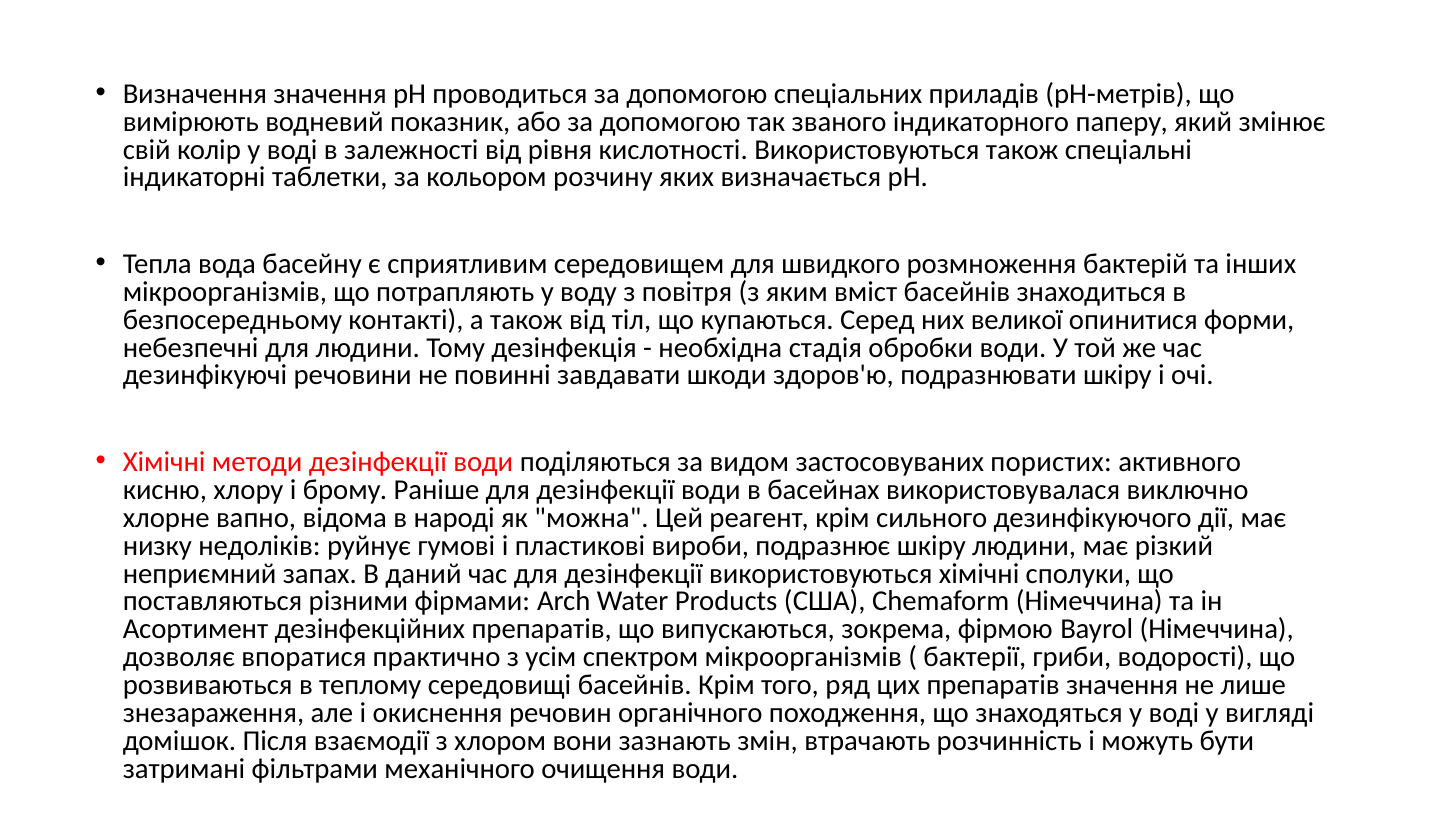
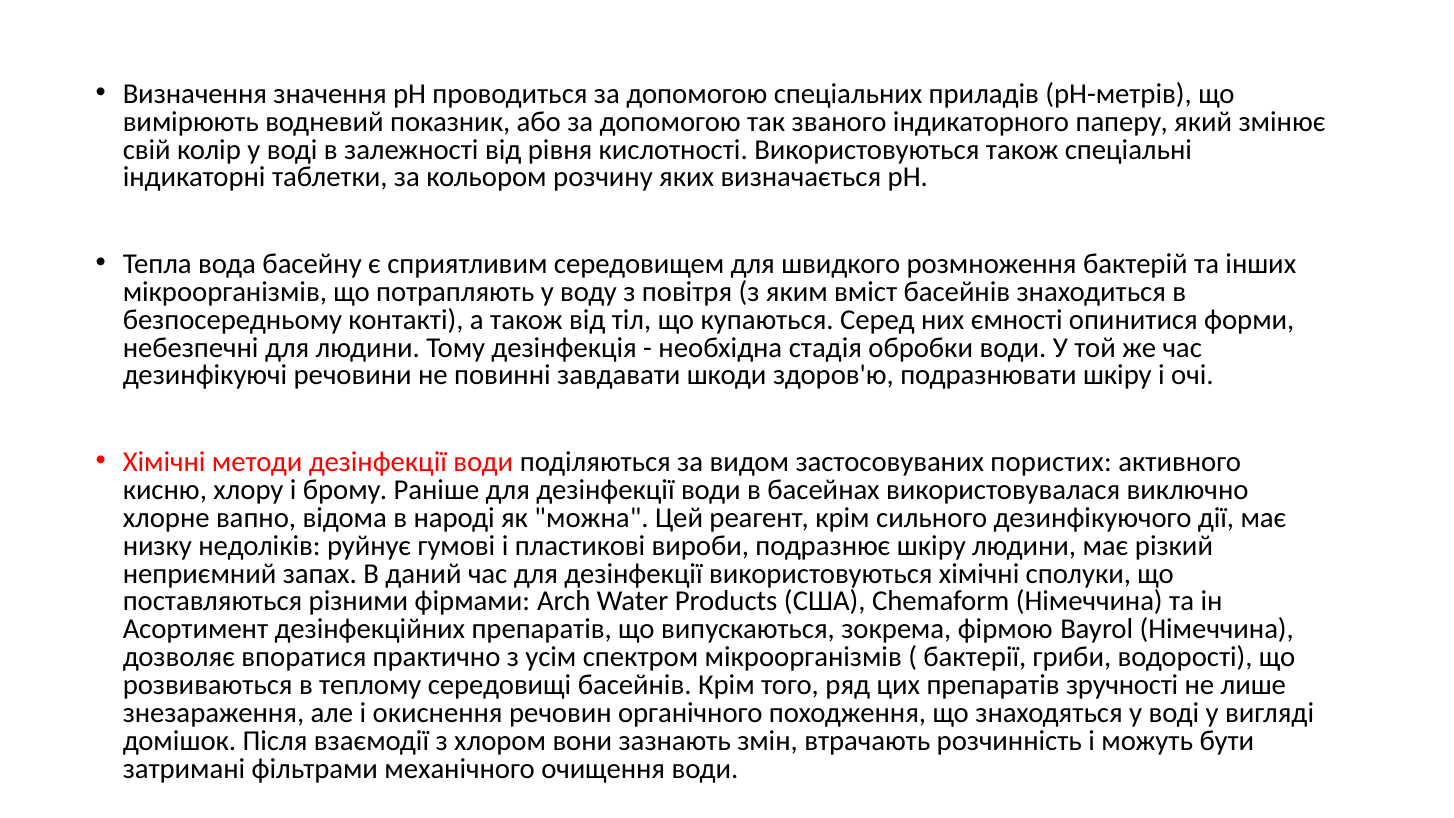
великої: великої -> ємності
препаратів значення: значення -> зручності
